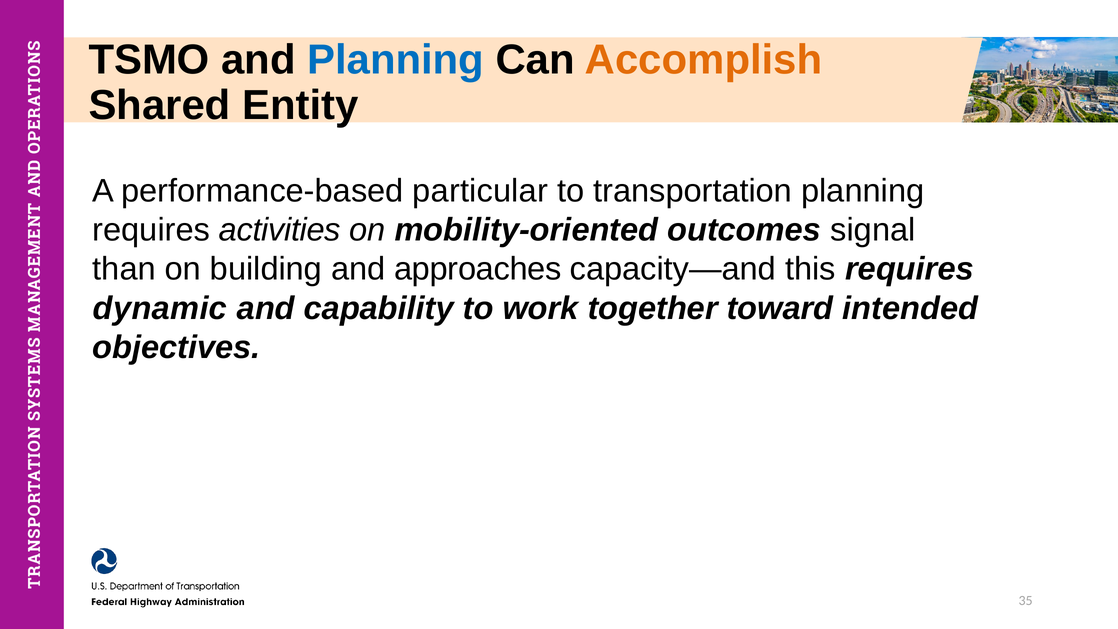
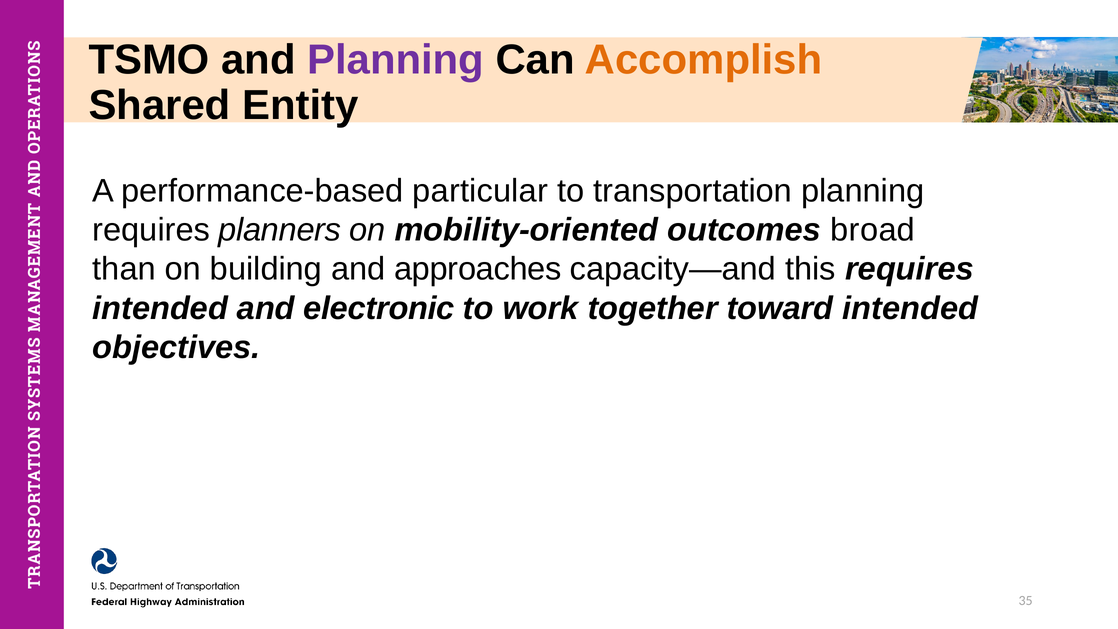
Planning at (396, 60) colour: blue -> purple
activities: activities -> planners
signal: signal -> broad
dynamic at (160, 308): dynamic -> intended
capability: capability -> electronic
